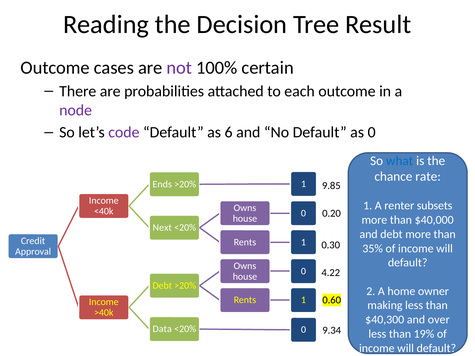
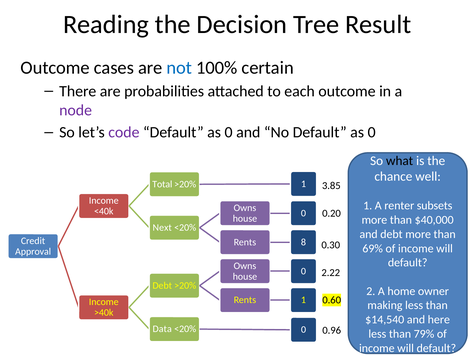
not colour: purple -> blue
6 at (229, 132): 6 -> 0
what colour: blue -> black
rate: rate -> well
Ends: Ends -> Total
9.85: 9.85 -> 3.85
1 at (303, 242): 1 -> 8
35%: 35% -> 69%
4.22: 4.22 -> 2.22
$40,300: $40,300 -> $14,540
over: over -> here
9.34: 9.34 -> 0.96
19%: 19% -> 79%
